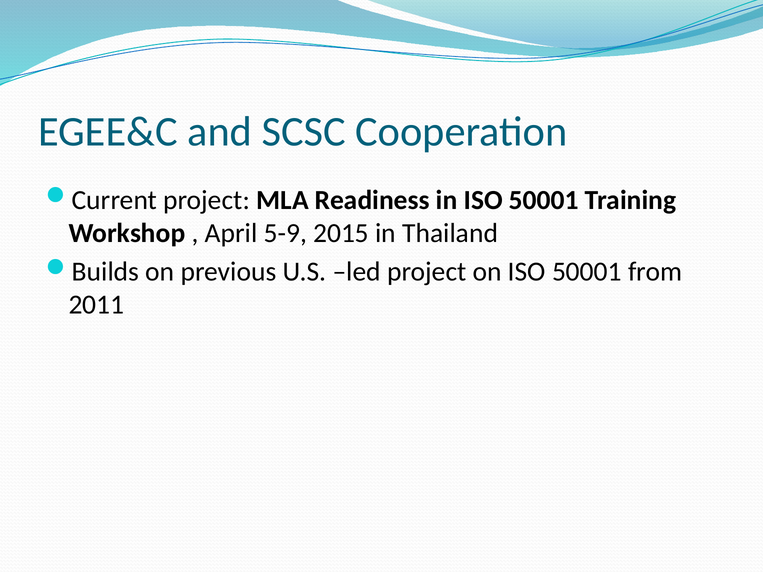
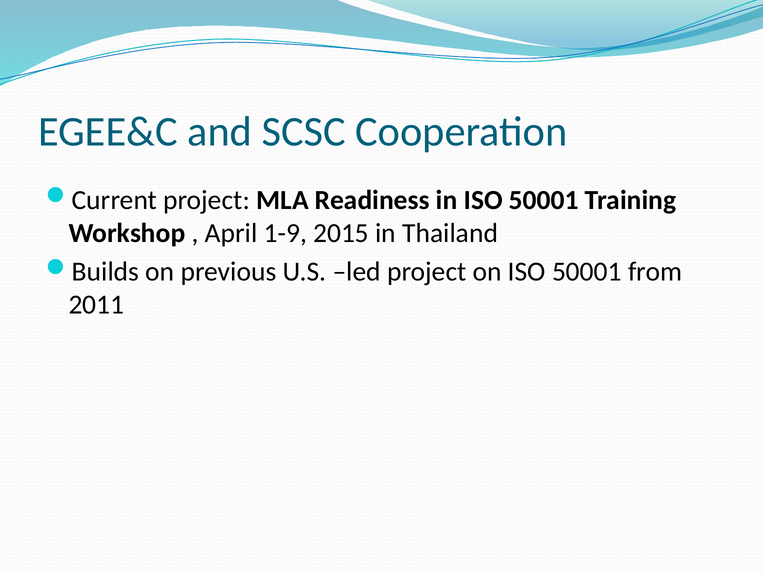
5-9: 5-9 -> 1-9
